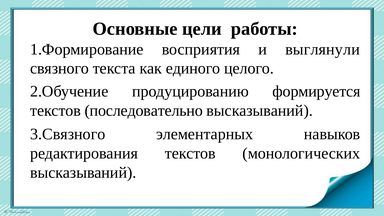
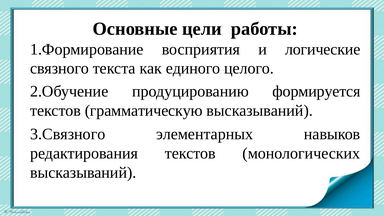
выглянули: выглянули -> логические
последовательно: последовательно -> грамматическую
